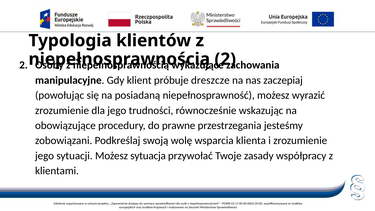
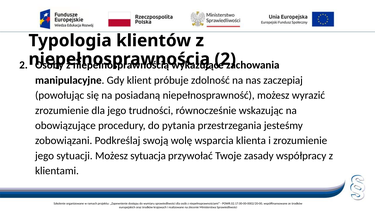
dreszcze: dreszcze -> zdolność
prawne: prawne -> pytania
